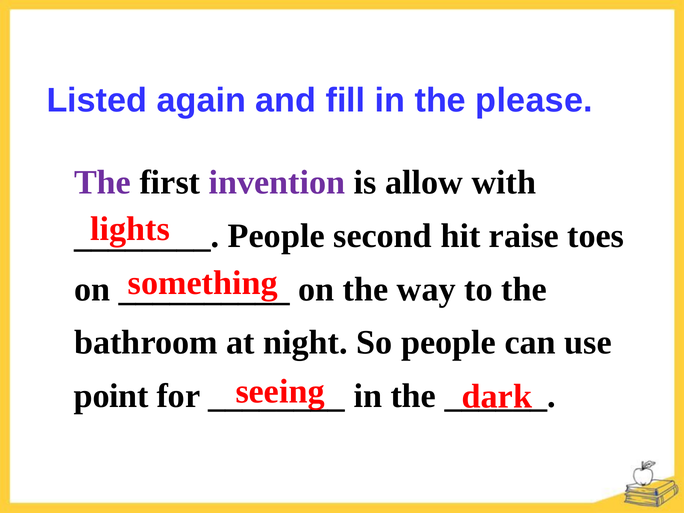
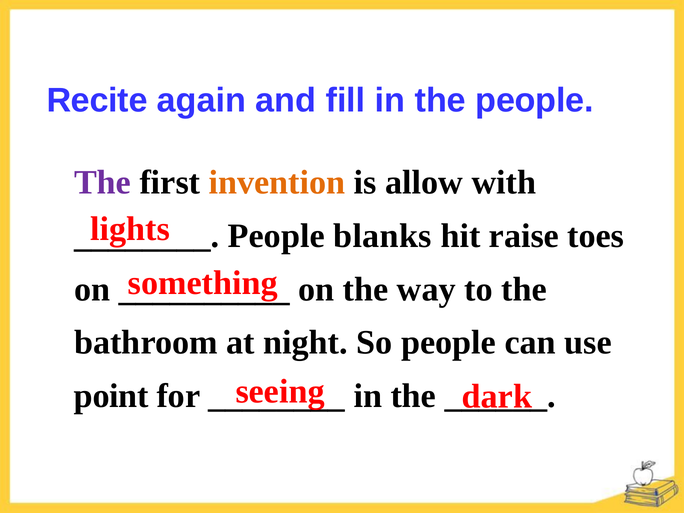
Listed: Listed -> Recite
the please: please -> people
invention colour: purple -> orange
second: second -> blanks
